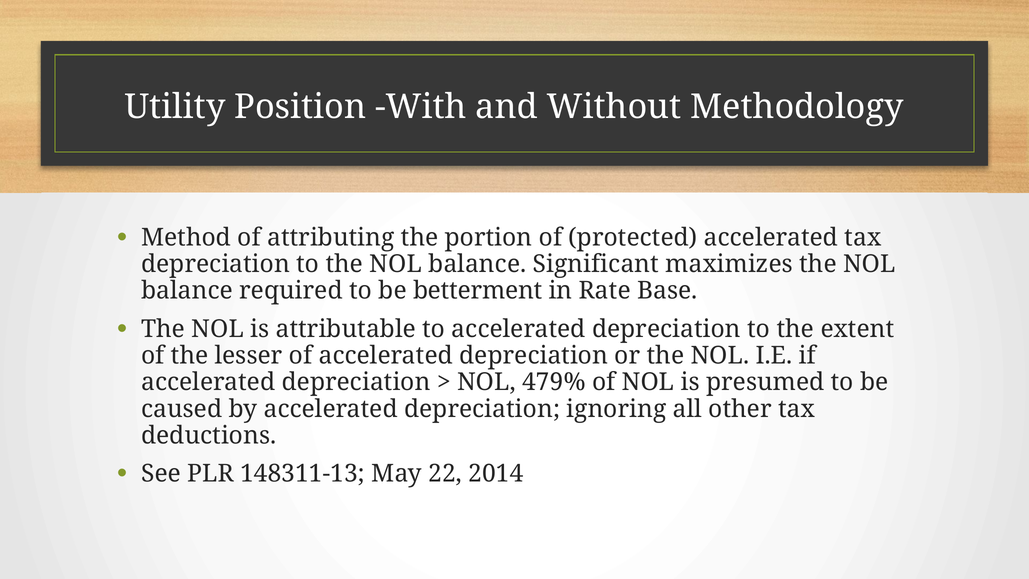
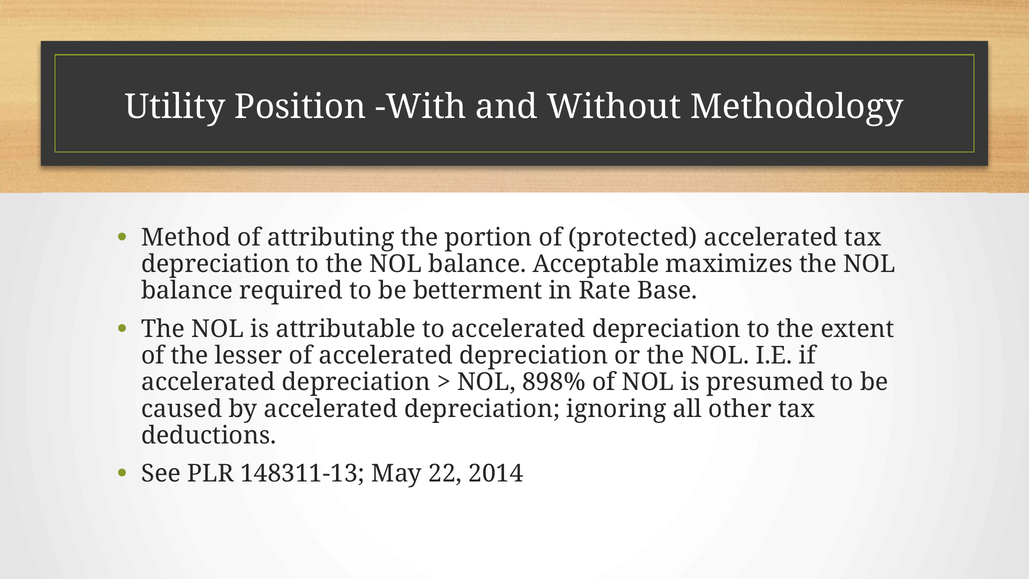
Significant: Significant -> Acceptable
479%: 479% -> 898%
